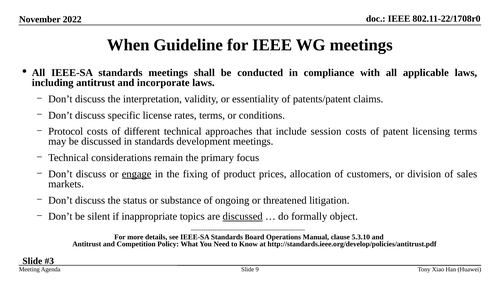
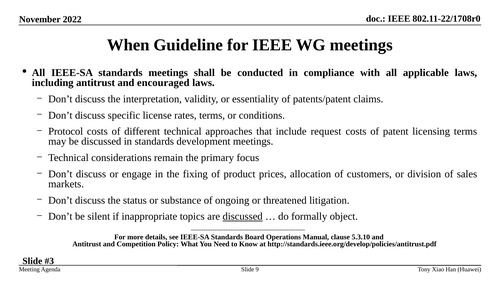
incorporate: incorporate -> encouraged
session: session -> request
engage underline: present -> none
